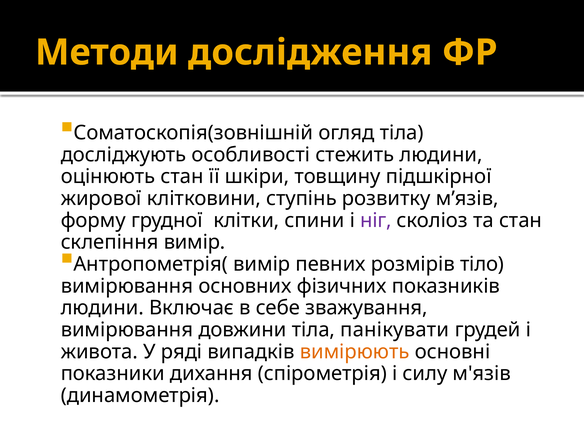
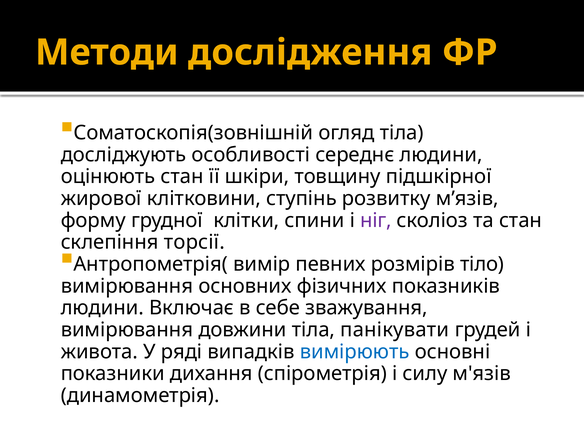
стежить: стежить -> середнє
склепіння вимір: вимір -> торсії
вимірюють colour: orange -> blue
